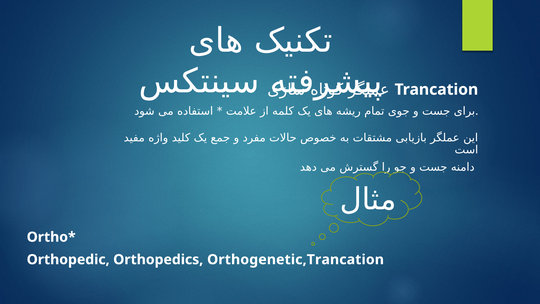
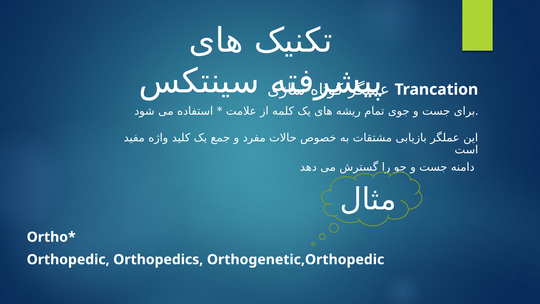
Orthogenetic,Trancation: Orthogenetic,Trancation -> Orthogenetic,Orthopedic
